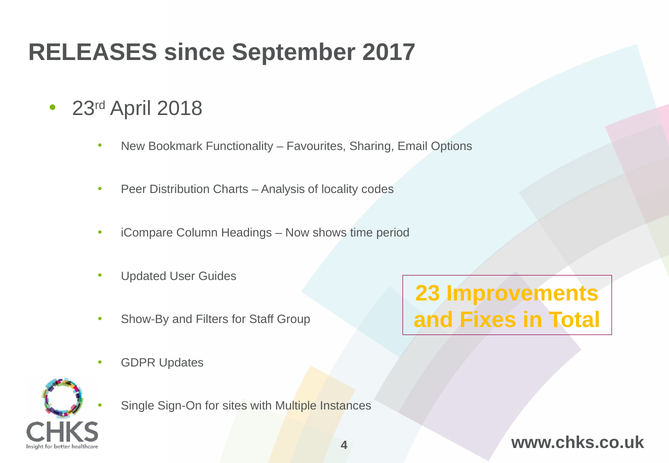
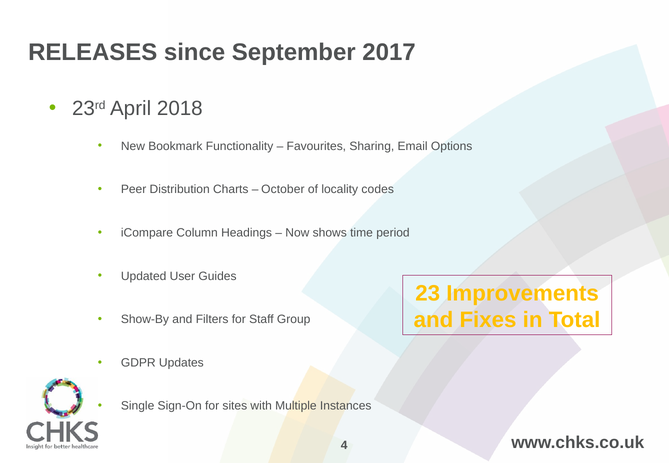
Analysis: Analysis -> October
